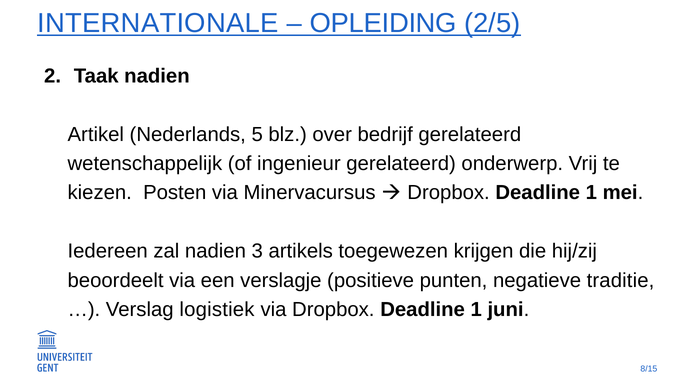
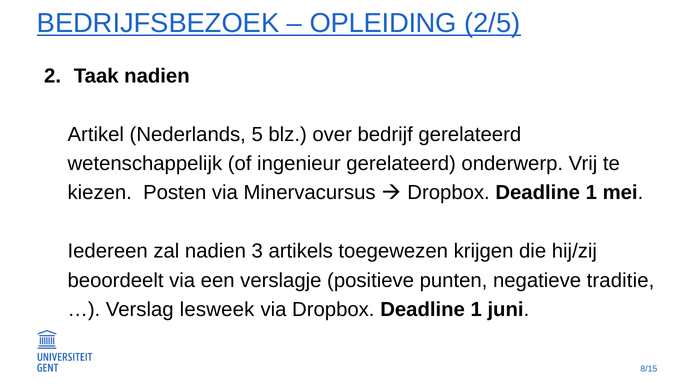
INTERNATIONALE: INTERNATIONALE -> BEDRIJFSBEZOEK
logistiek: logistiek -> lesweek
